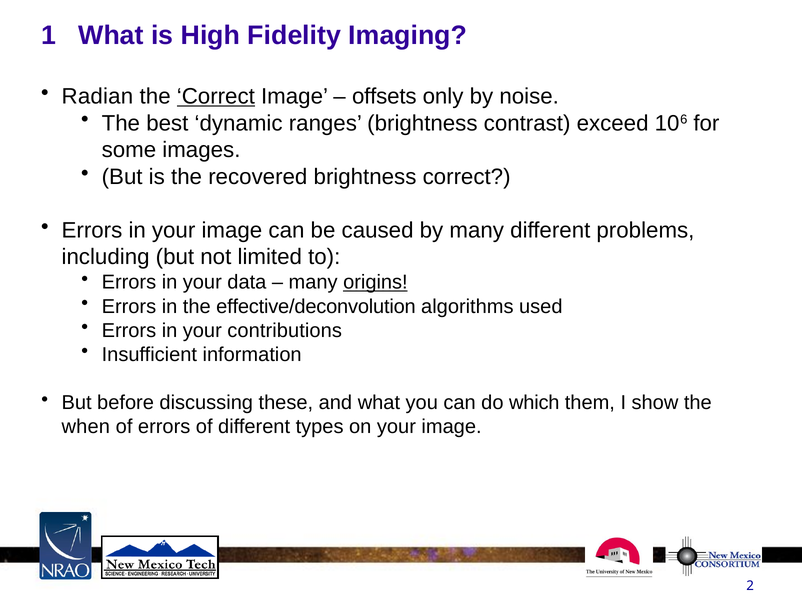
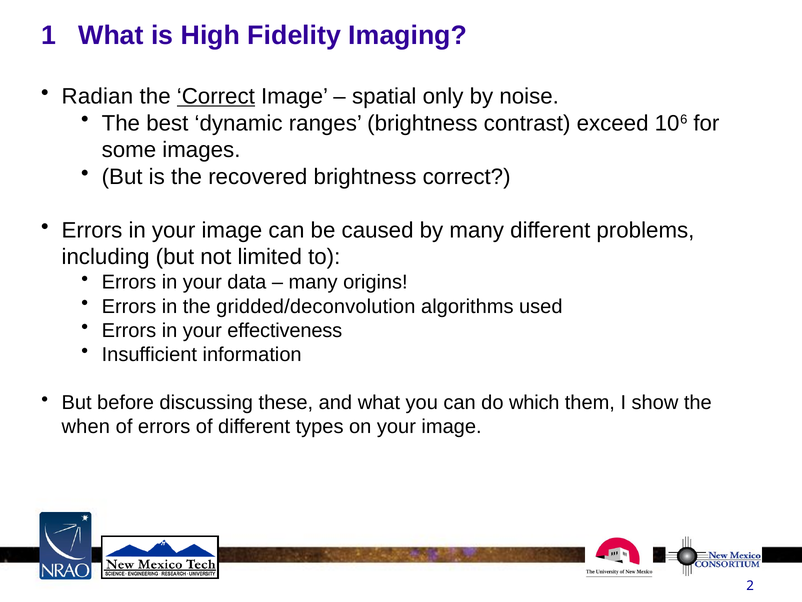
offsets: offsets -> spatial
origins underline: present -> none
effective/deconvolution: effective/deconvolution -> gridded/deconvolution
contributions: contributions -> effectiveness
